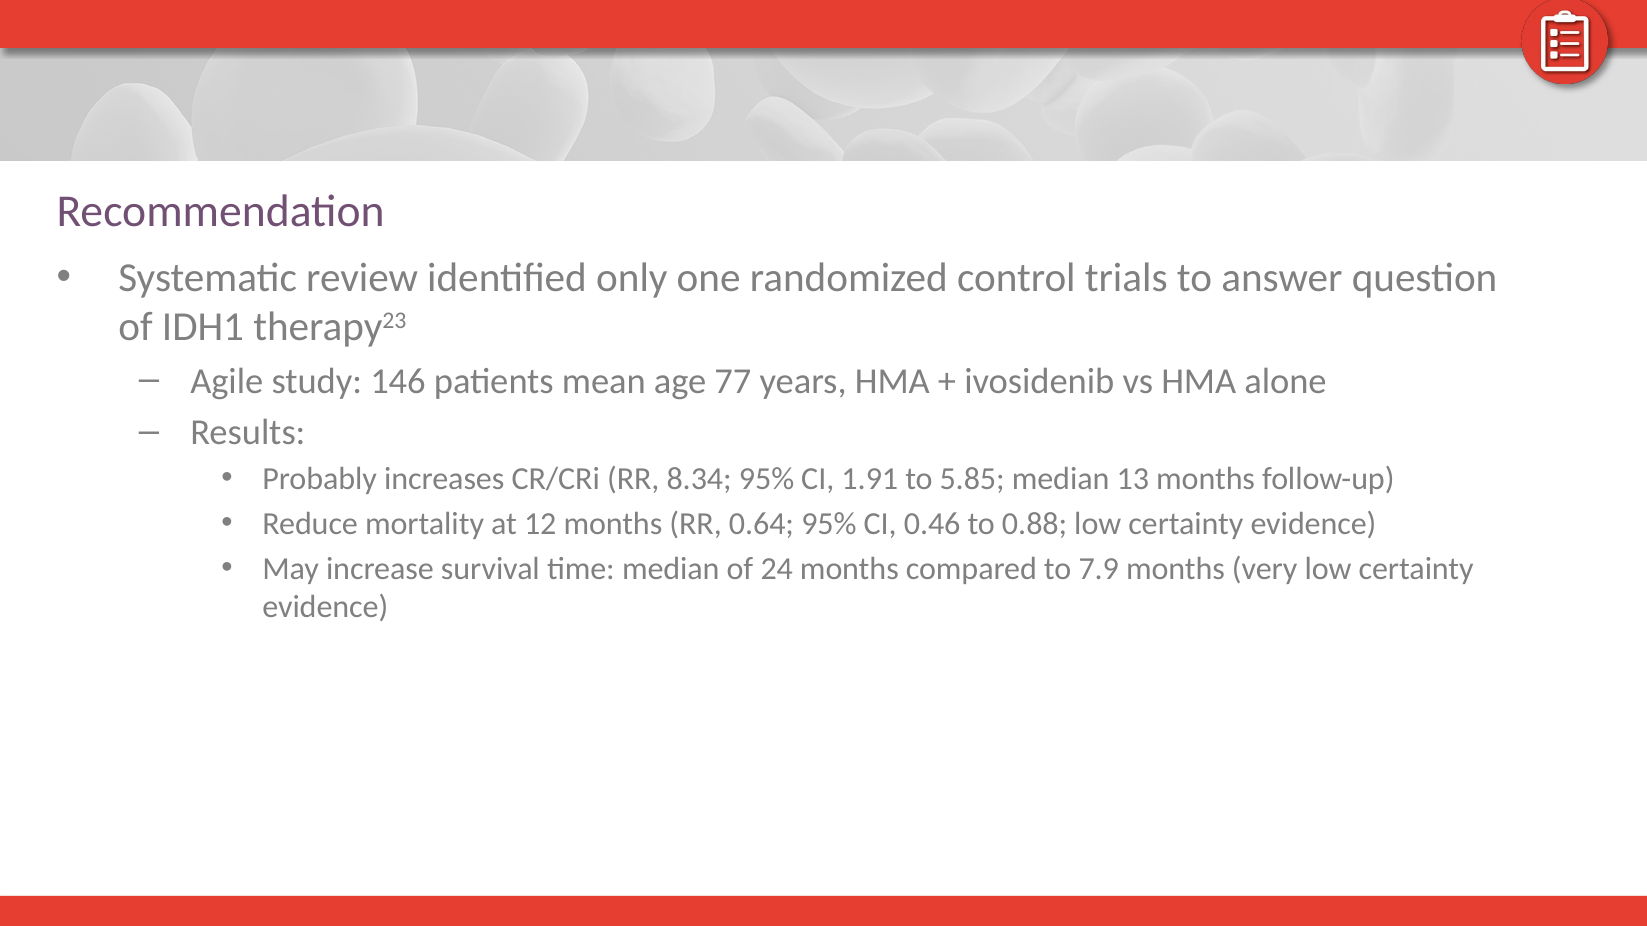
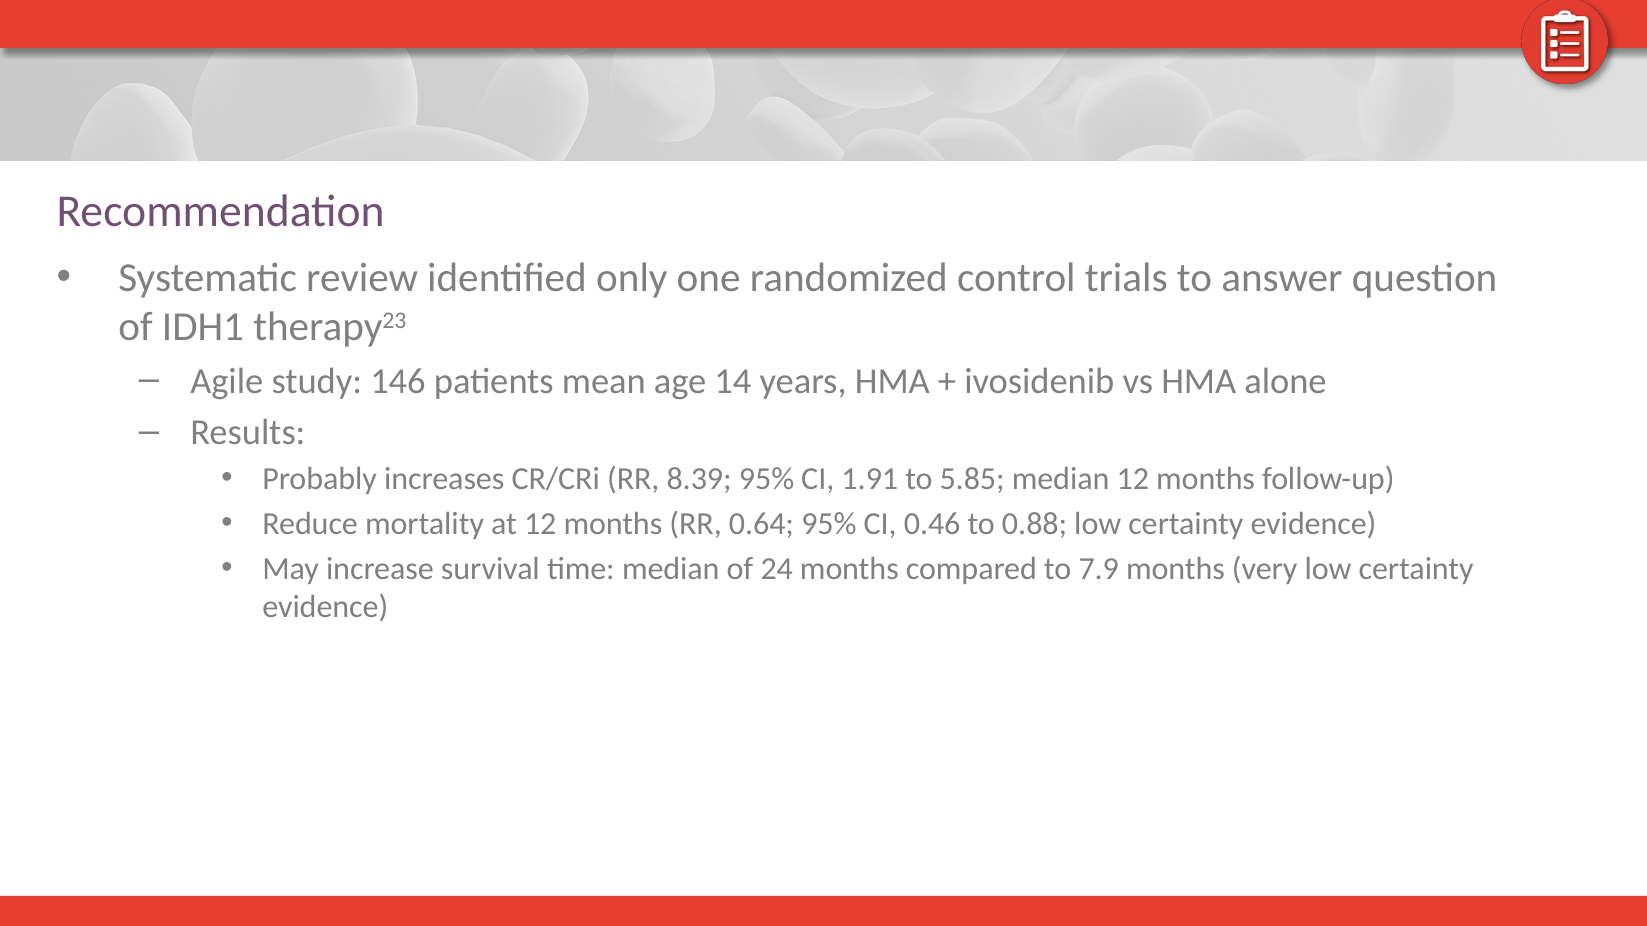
77: 77 -> 14
8.34: 8.34 -> 8.39
median 13: 13 -> 12
